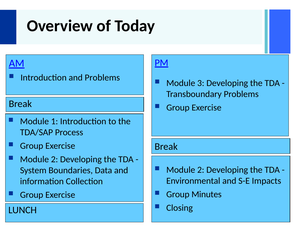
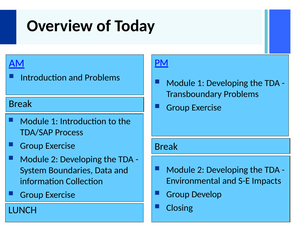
3 at (201, 83): 3 -> 1
Minutes: Minutes -> Develop
